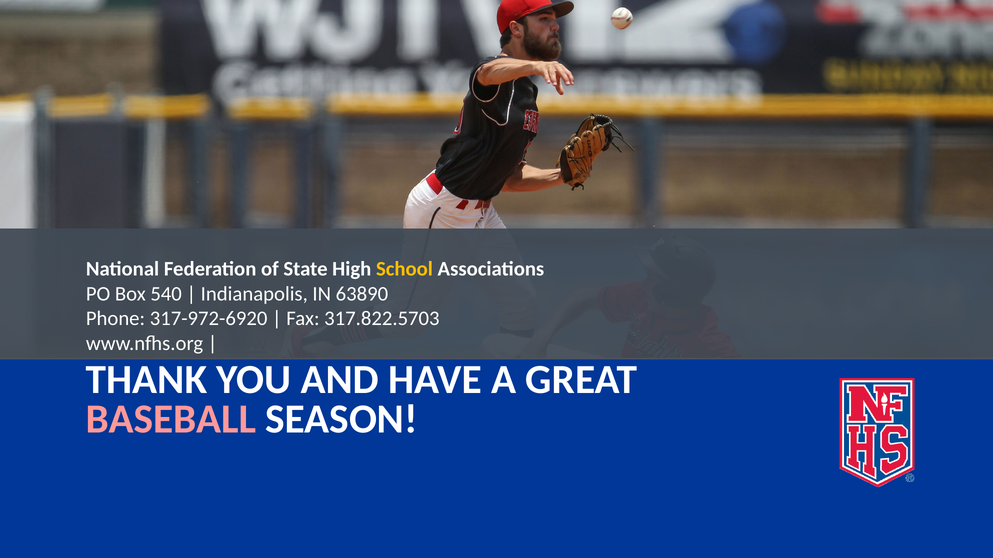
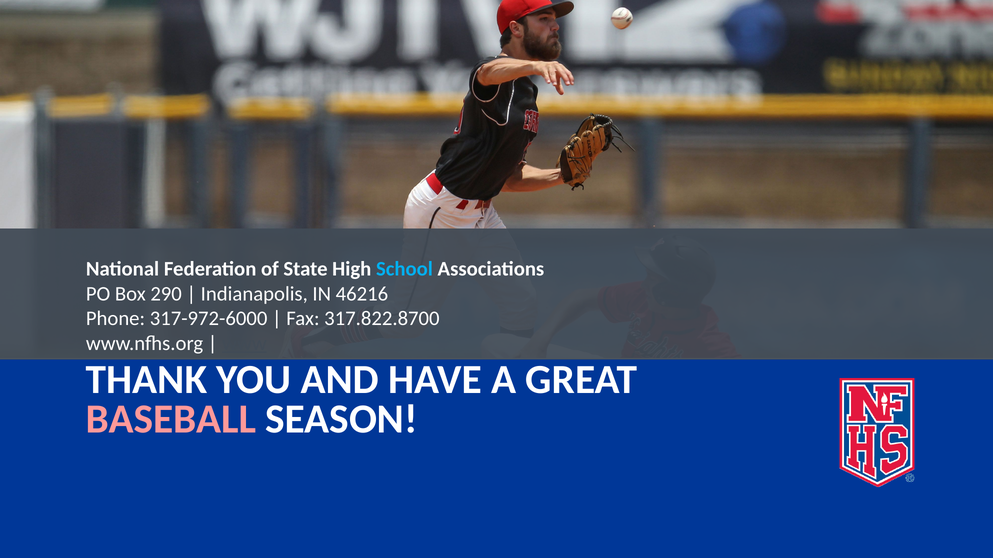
School colour: yellow -> light blue
540: 540 -> 290
63890: 63890 -> 46216
317-972-6920: 317-972-6920 -> 317-972-6000
317.822.5703: 317.822.5703 -> 317.822.8700
